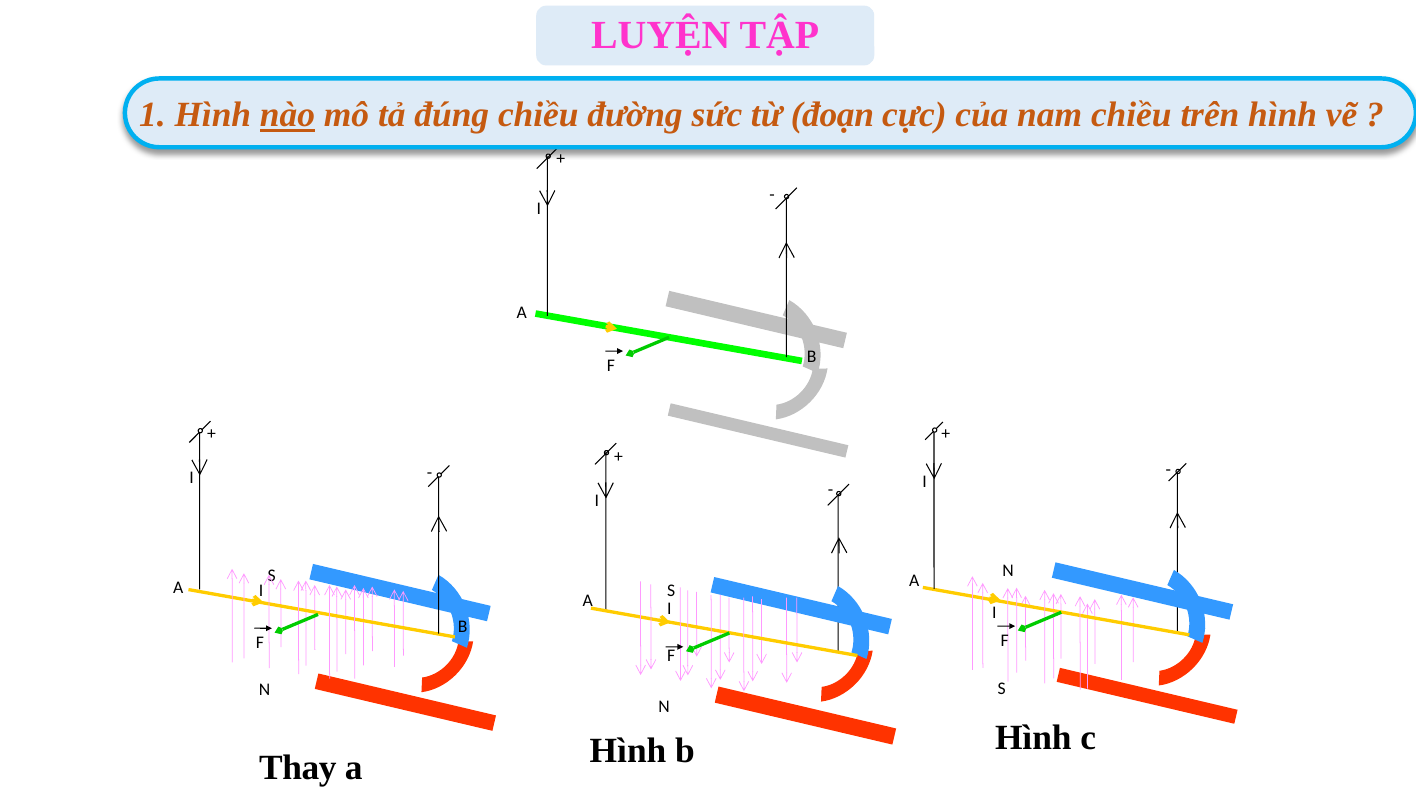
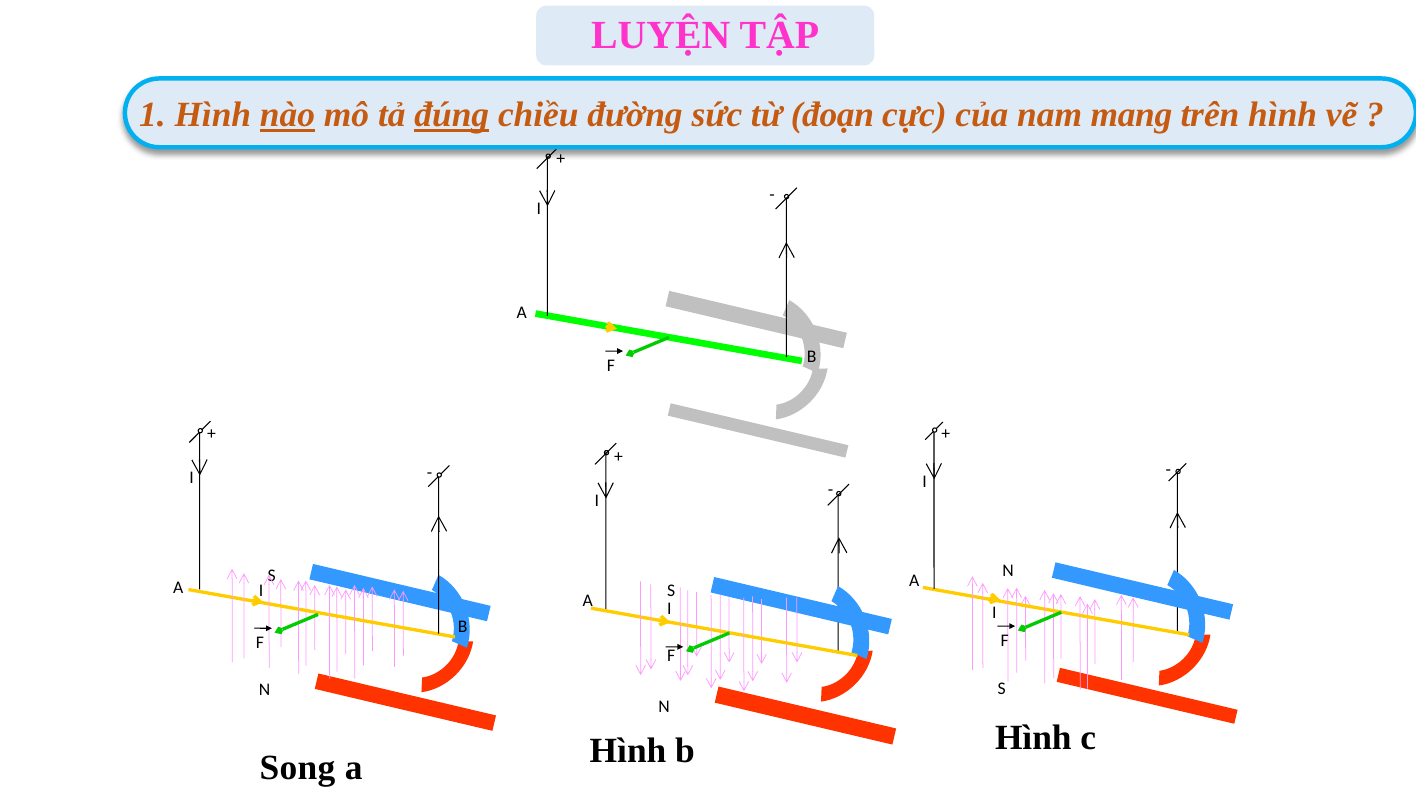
đúng underline: none -> present
nam chiều: chiều -> mang
Thay: Thay -> Song
